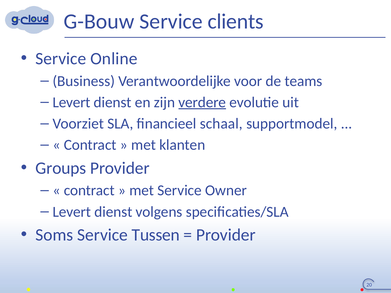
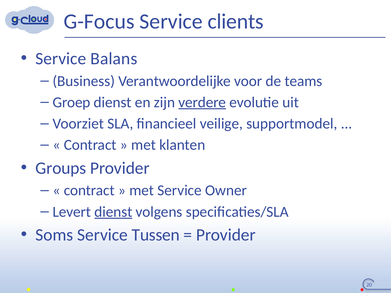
G-Bouw: G-Bouw -> G-Focus
Online: Online -> Balans
Levert at (72, 102): Levert -> Groep
schaal: schaal -> veilige
dienst at (113, 212) underline: none -> present
